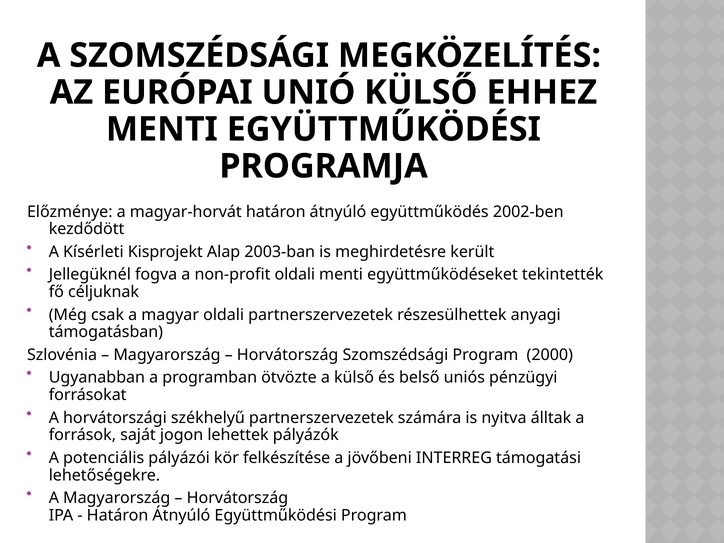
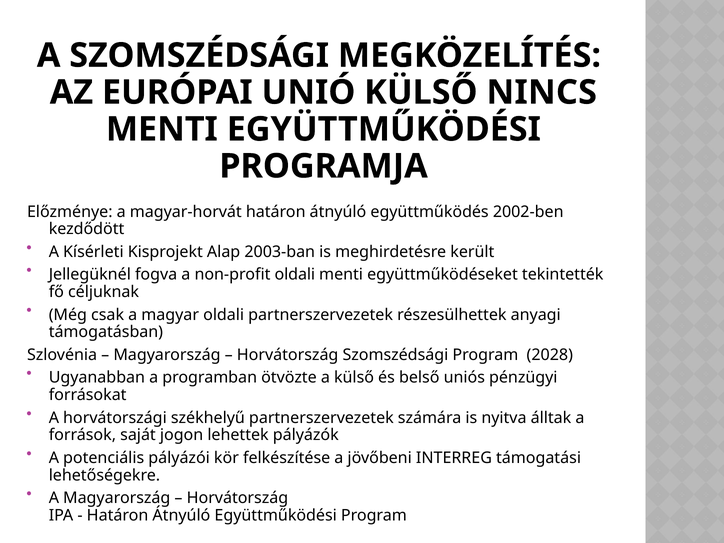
EHHEZ: EHHEZ -> NINCS
2000: 2000 -> 2028
